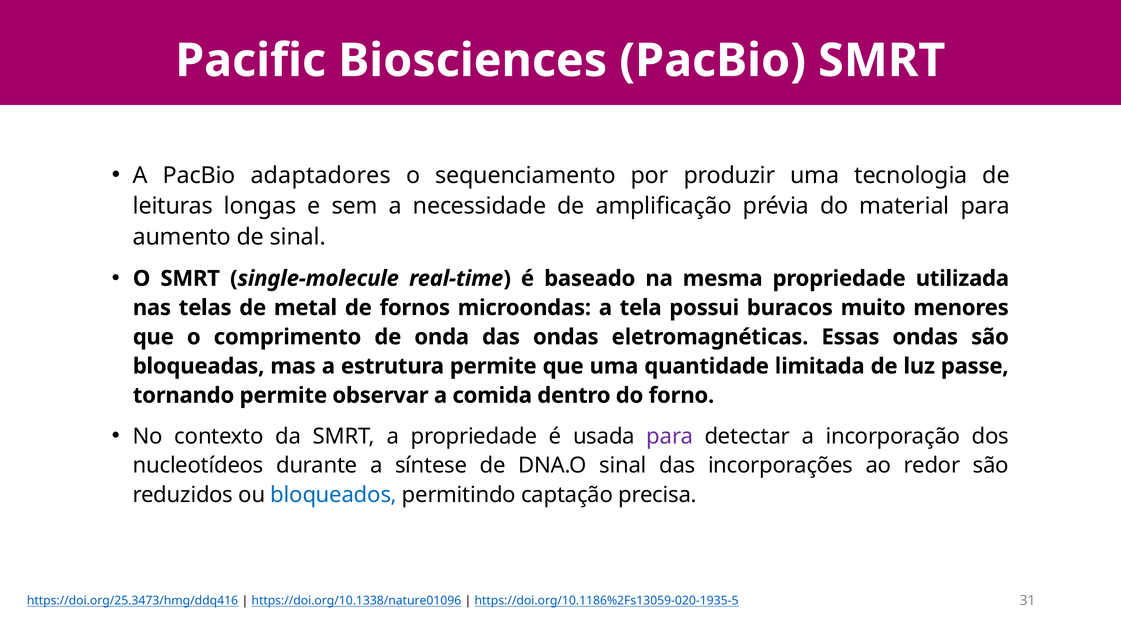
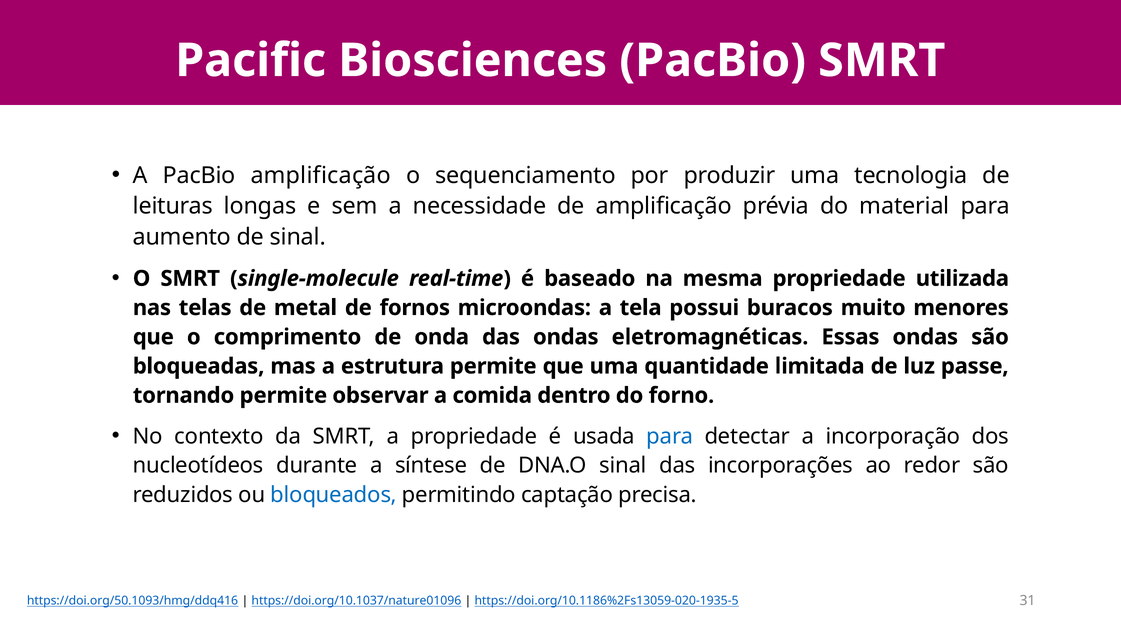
PacBio adaptadores: adaptadores -> amplificação
para at (670, 437) colour: purple -> blue
https://doi.org/25.3473/hmg/ddq416: https://doi.org/25.3473/hmg/ddq416 -> https://doi.org/50.1093/hmg/ddq416
https://doi.org/10.1338/nature01096: https://doi.org/10.1338/nature01096 -> https://doi.org/10.1037/nature01096
